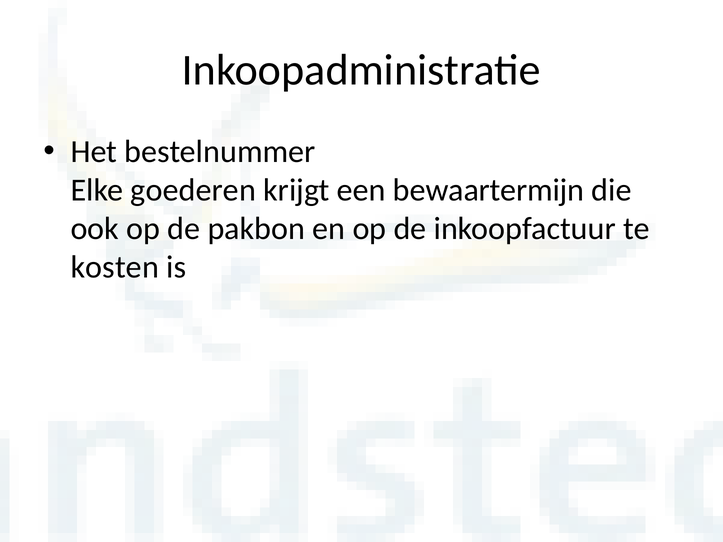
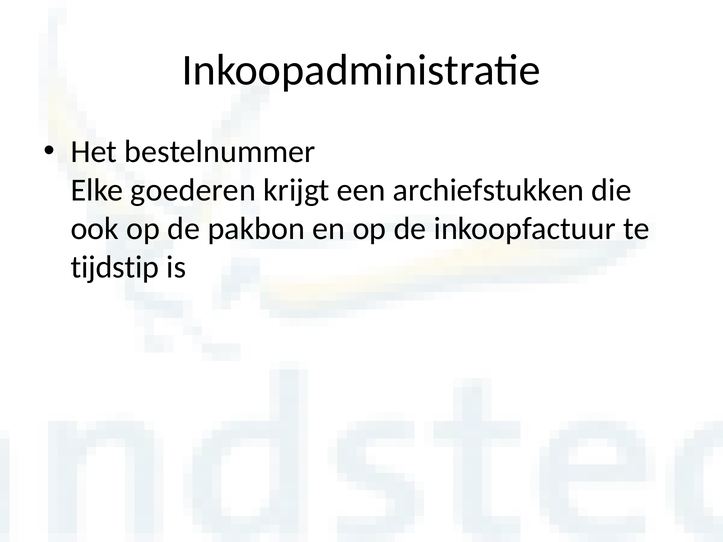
bewaartermijn: bewaartermijn -> archiefstukken
kosten: kosten -> tijdstip
